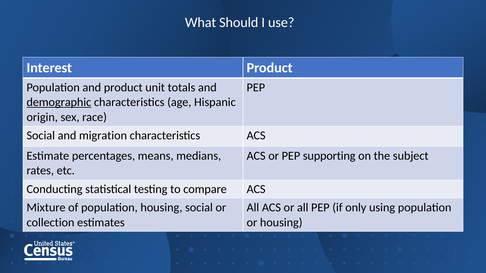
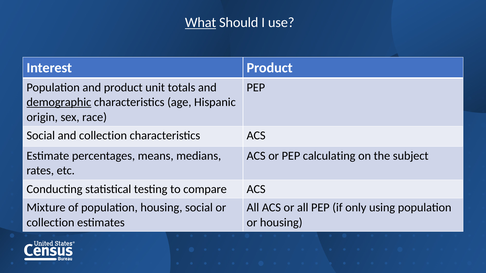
What underline: none -> present
and migration: migration -> collection
supporting: supporting -> calculating
